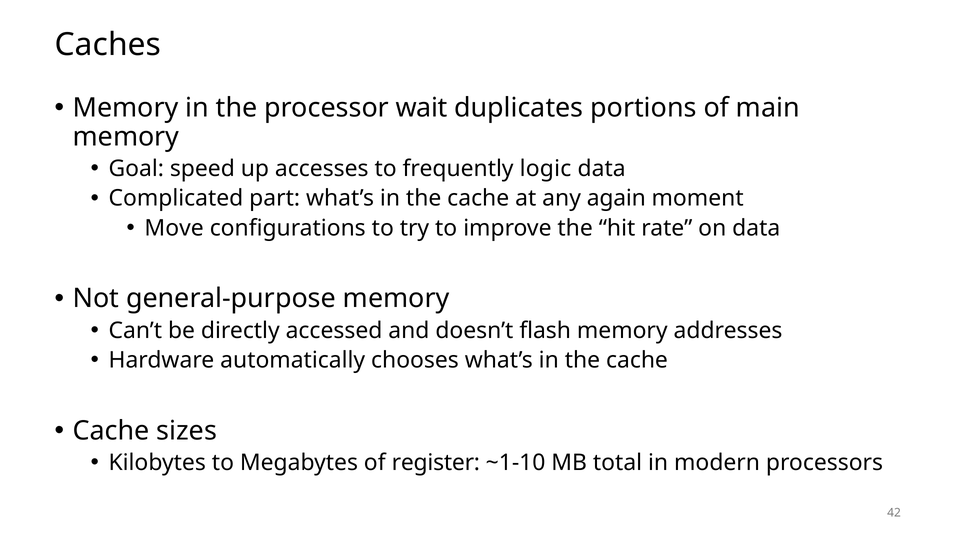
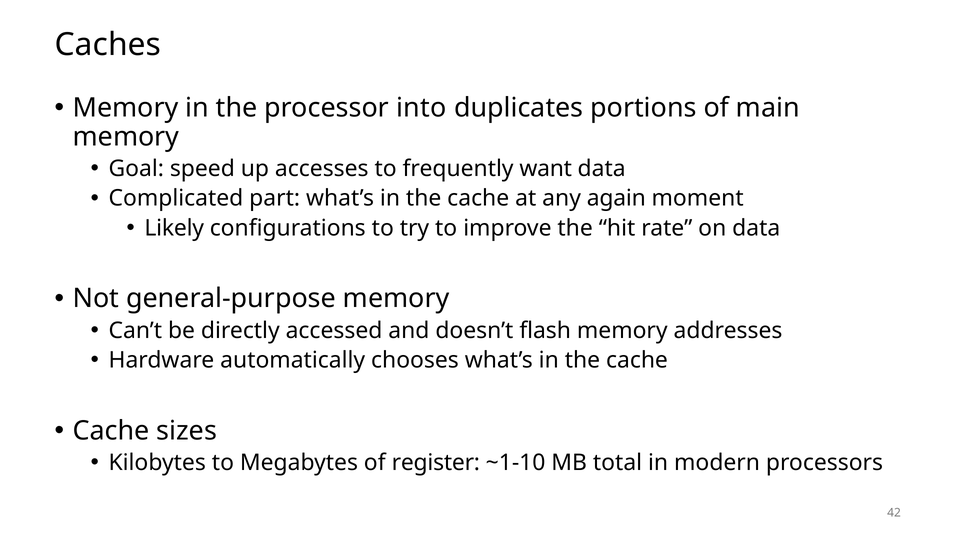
wait: wait -> into
logic: logic -> want
Move: Move -> Likely
